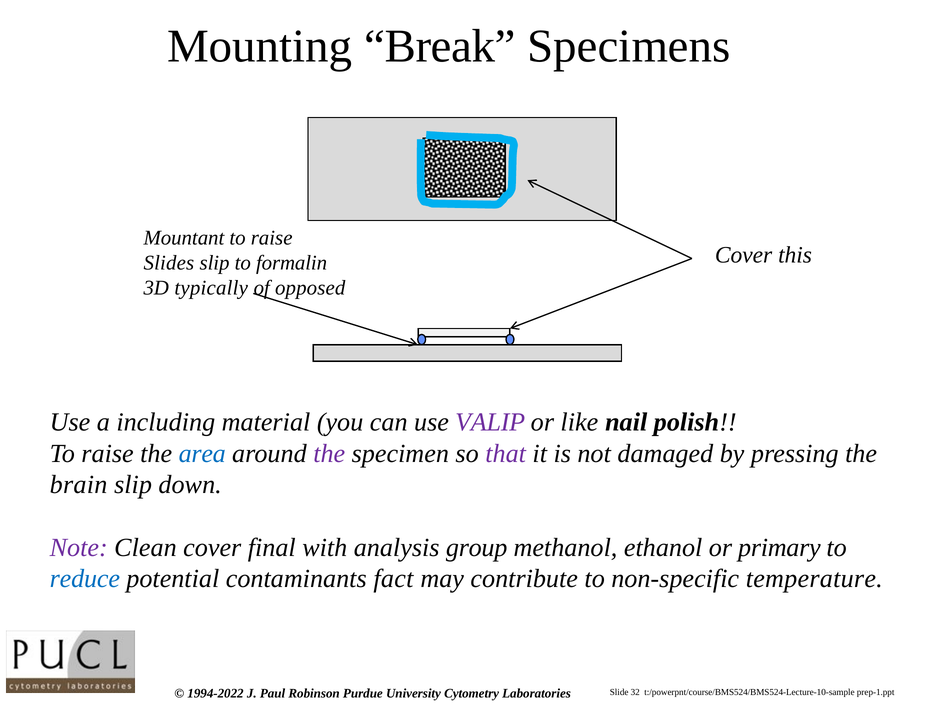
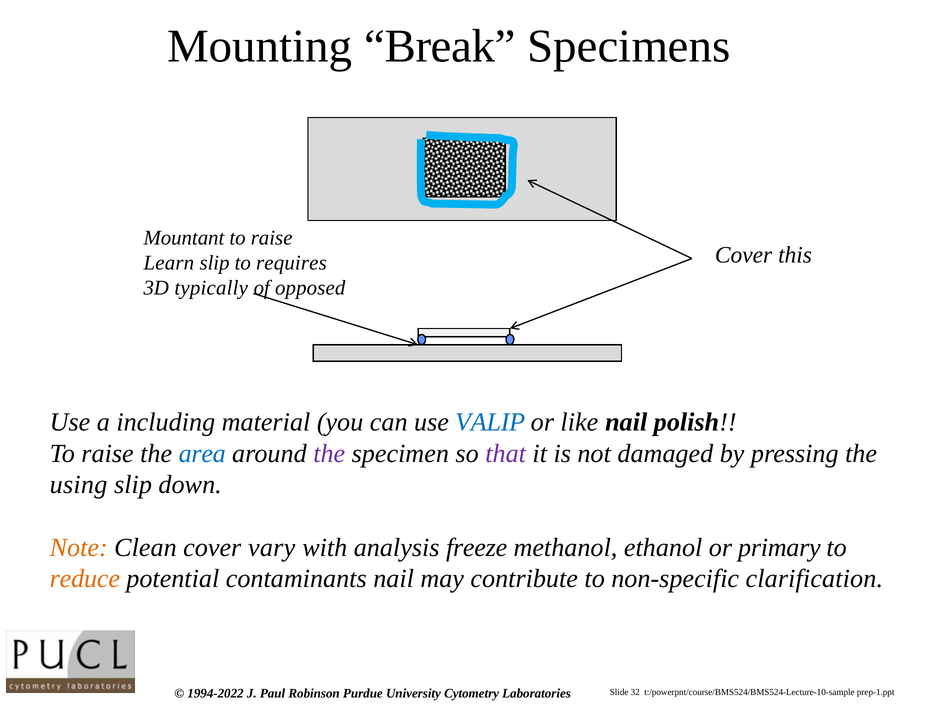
Slides: Slides -> Learn
formalin: formalin -> requires
VALIP colour: purple -> blue
brain: brain -> using
Note colour: purple -> orange
final: final -> vary
group: group -> freeze
reduce colour: blue -> orange
contaminants fact: fact -> nail
temperature: temperature -> clarification
